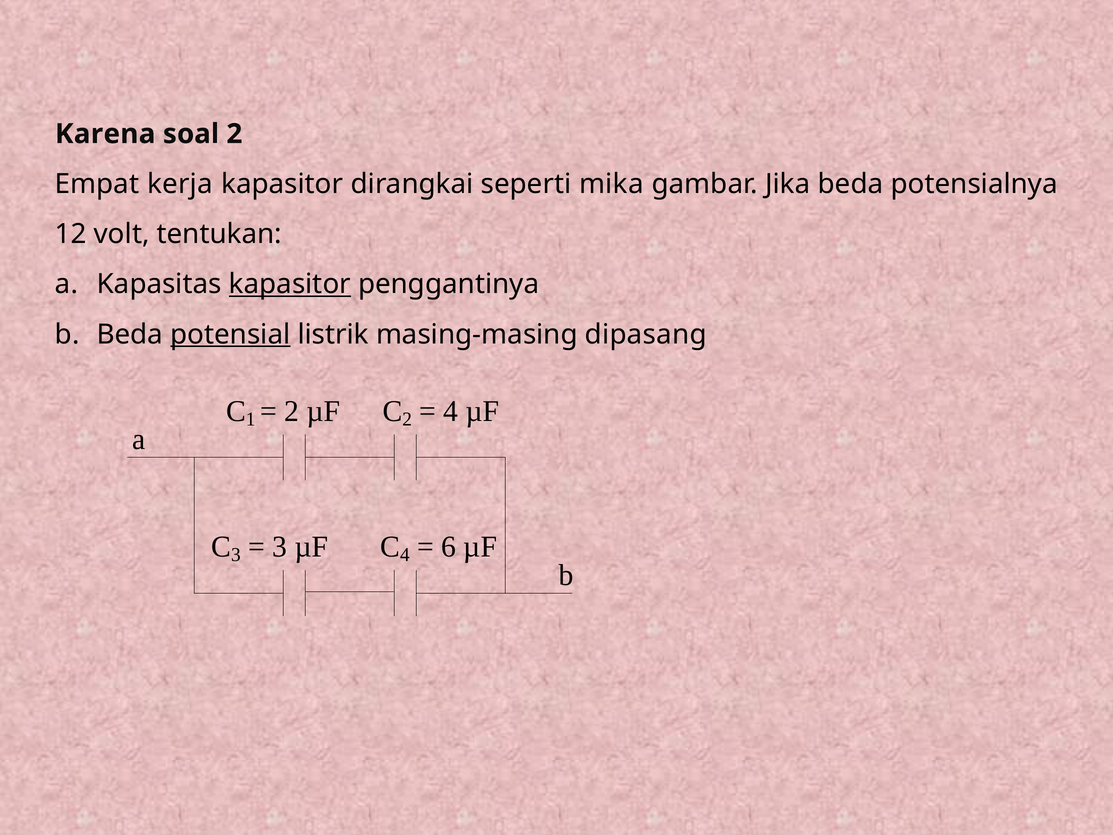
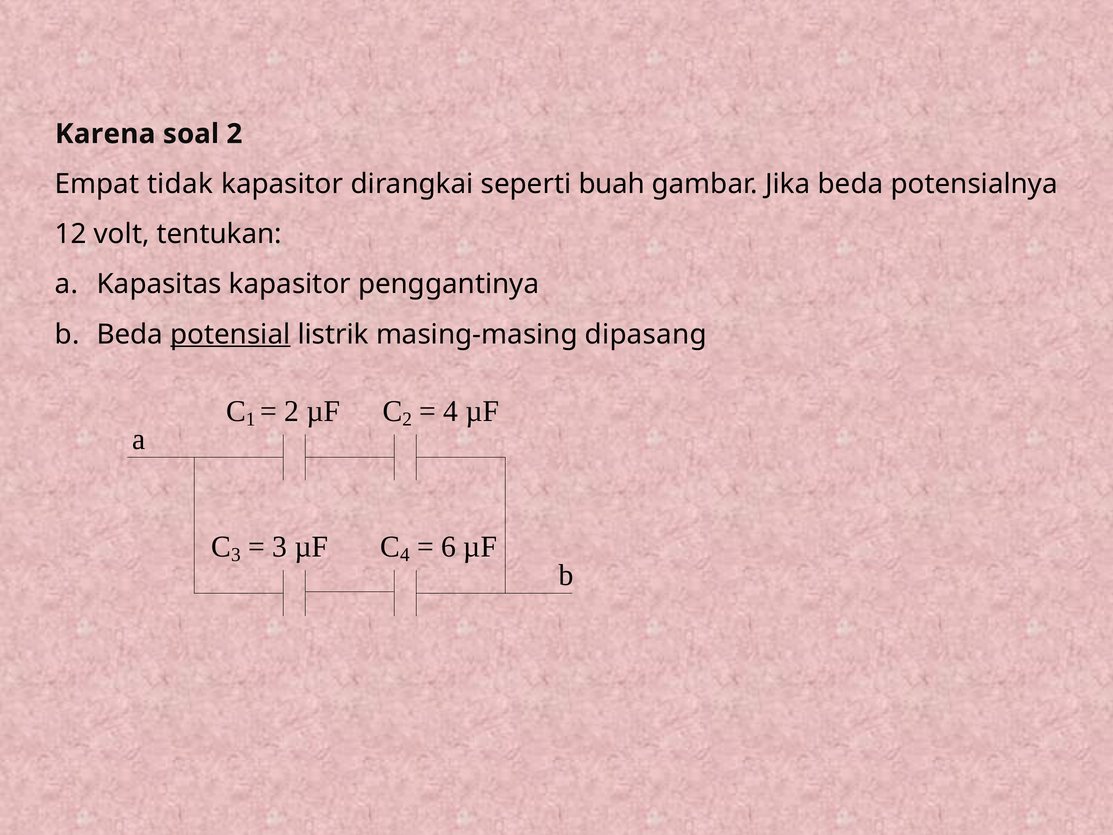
kerja: kerja -> tidak
mika: mika -> buah
kapasitor at (290, 284) underline: present -> none
